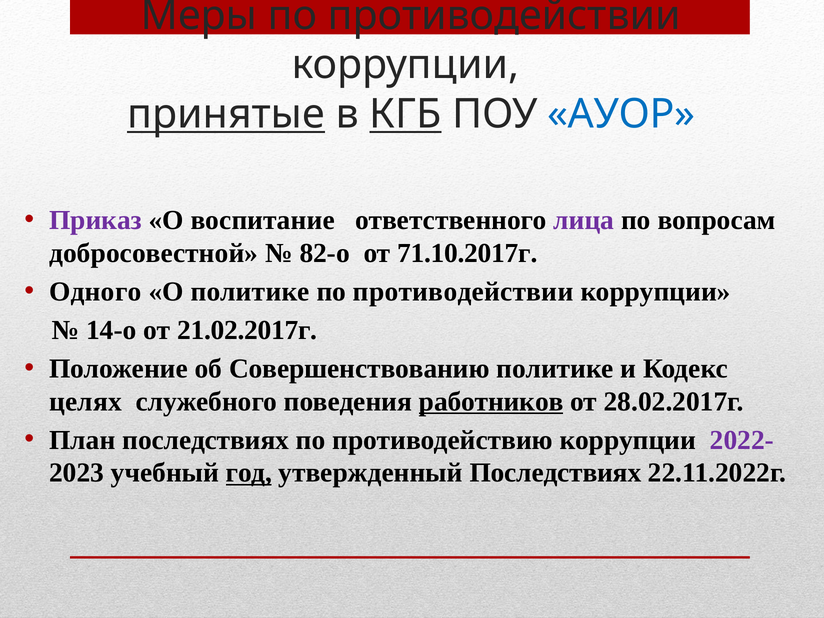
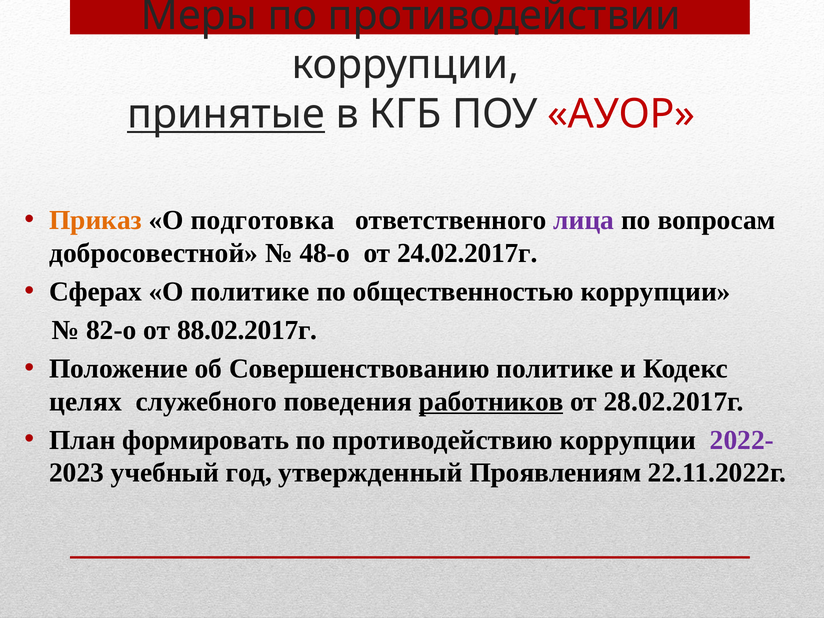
КГБ underline: present -> none
АУОР colour: blue -> red
Приказ colour: purple -> orange
воспитание: воспитание -> подготовка
82-о: 82-о -> 48-о
71.10.2017г: 71.10.2017г -> 24.02.2017г
Одного: Одного -> Сферах
противодействии at (463, 292): противодействии -> общественностью
14-о: 14-о -> 82-о
21.02.2017г: 21.02.2017г -> 88.02.2017г
План последствиях: последствиях -> формировать
год underline: present -> none
утвержденный Последствиях: Последствиях -> Проявлениям
